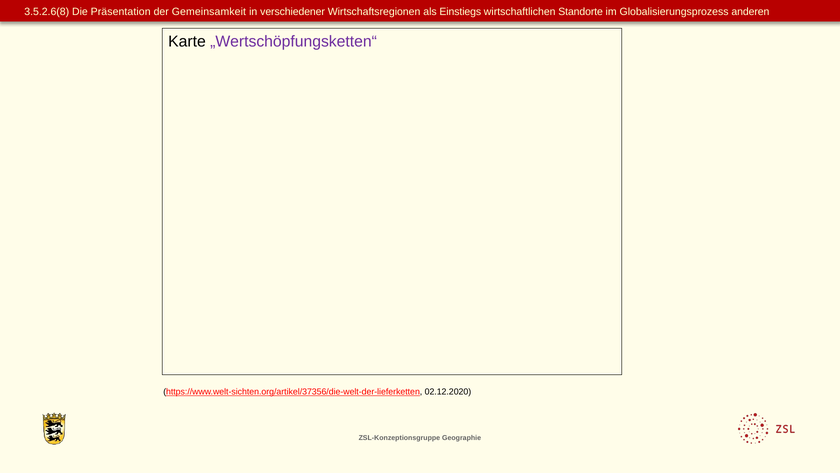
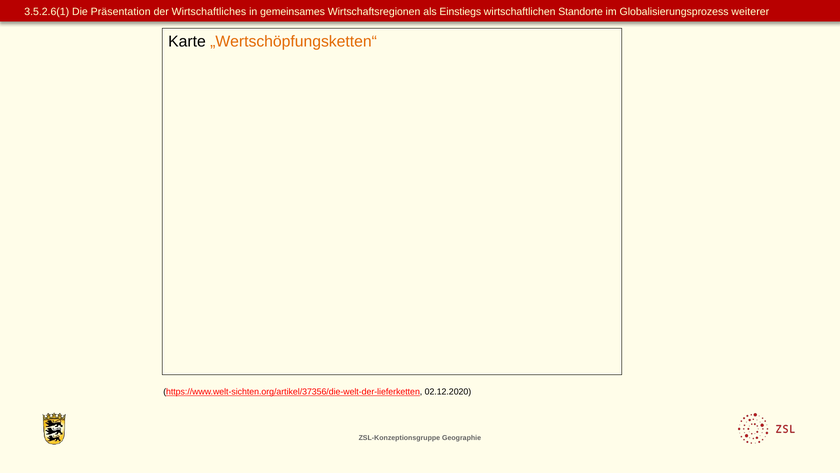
3.5.2.6(8: 3.5.2.6(8 -> 3.5.2.6(1
Gemeinsamkeit: Gemeinsamkeit -> Wirtschaftliches
verschiedener: verschiedener -> gemeinsames
anderen: anderen -> weiterer
„Wertschöpfungsketten“ colour: purple -> orange
